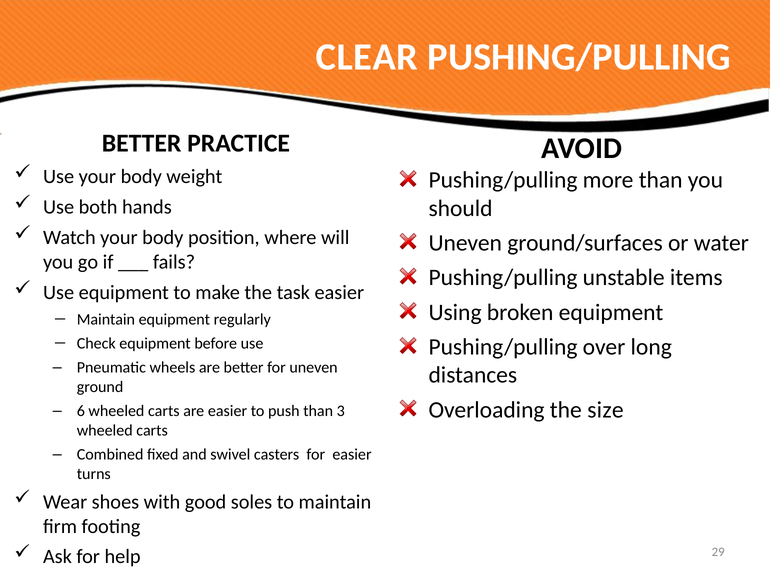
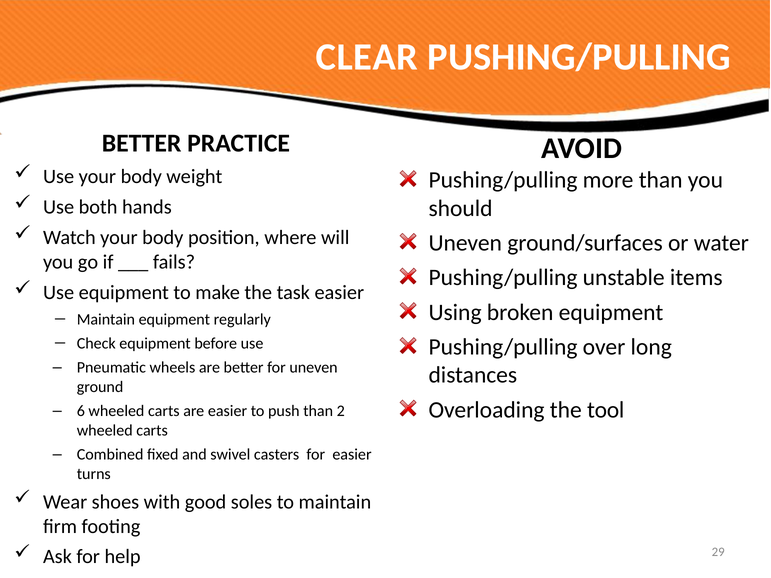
size: size -> tool
3: 3 -> 2
